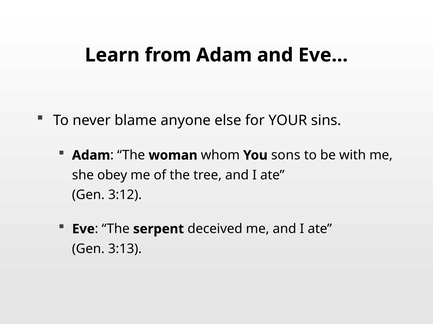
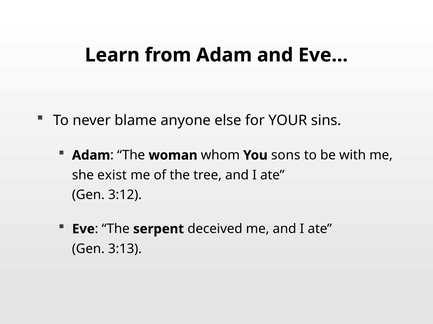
obey: obey -> exist
